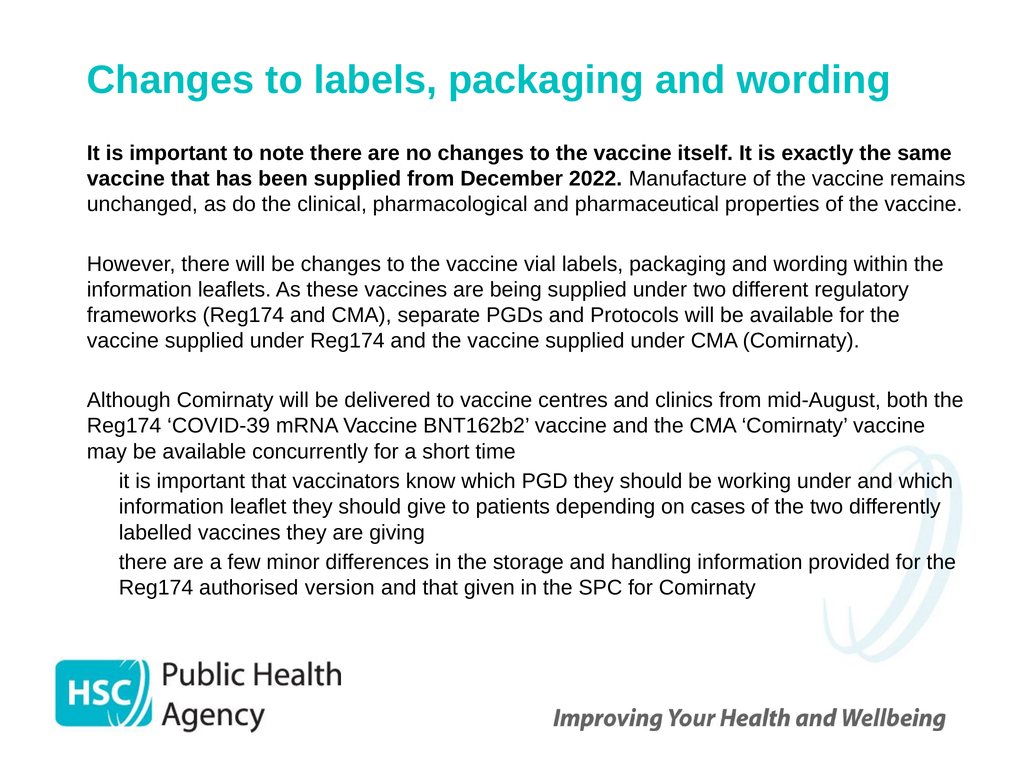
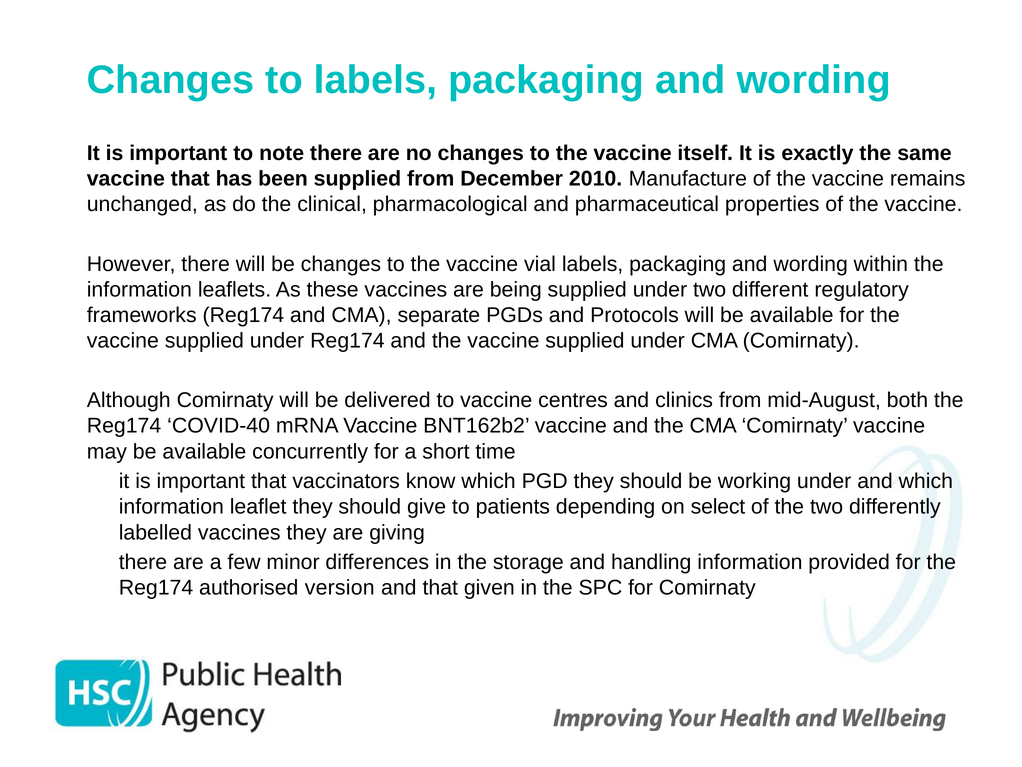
2022: 2022 -> 2010
COVID-39: COVID-39 -> COVID-40
cases: cases -> select
